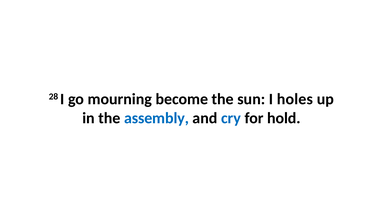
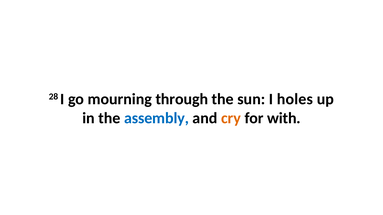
become: become -> through
cry colour: blue -> orange
hold: hold -> with
